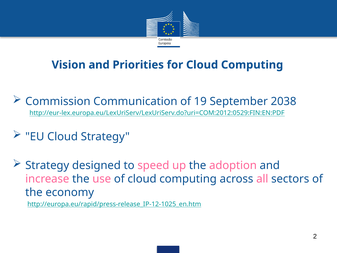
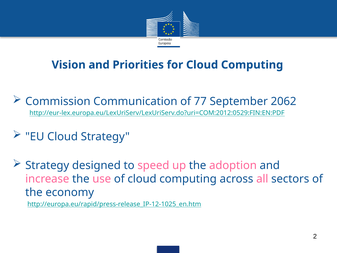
19: 19 -> 77
2038: 2038 -> 2062
